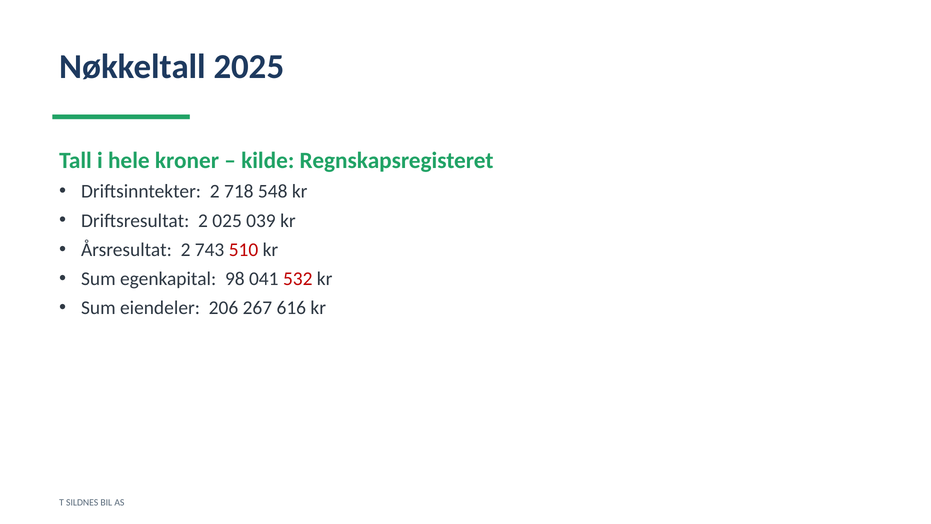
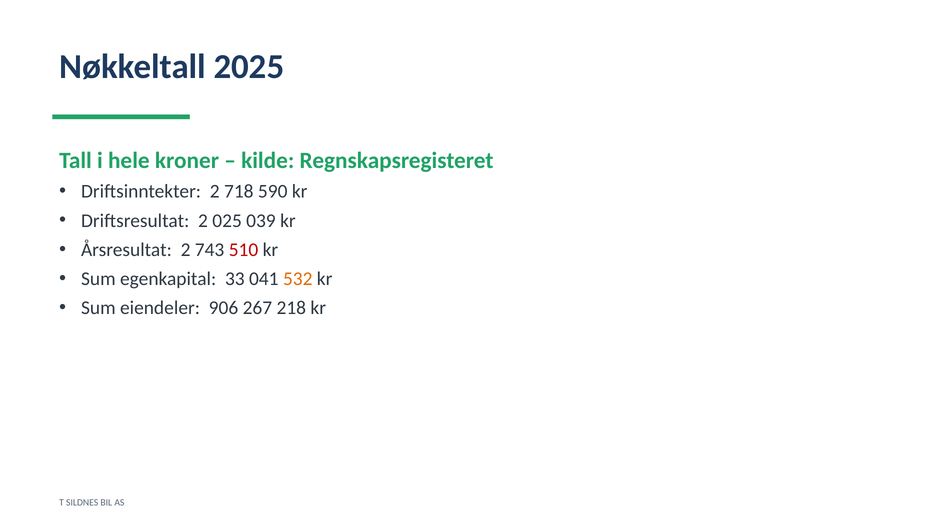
548: 548 -> 590
98: 98 -> 33
532 colour: red -> orange
206: 206 -> 906
616: 616 -> 218
